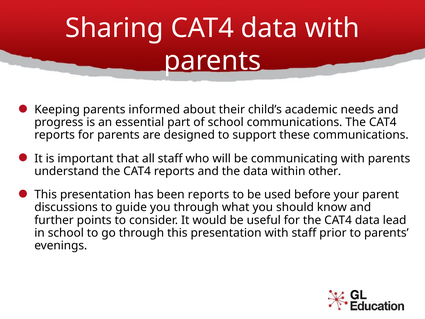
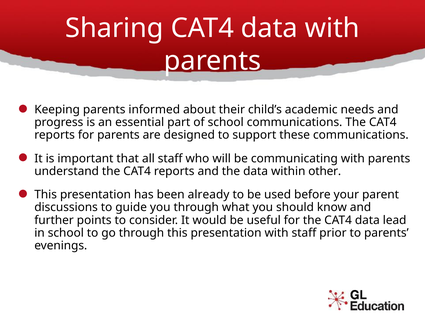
been reports: reports -> already
